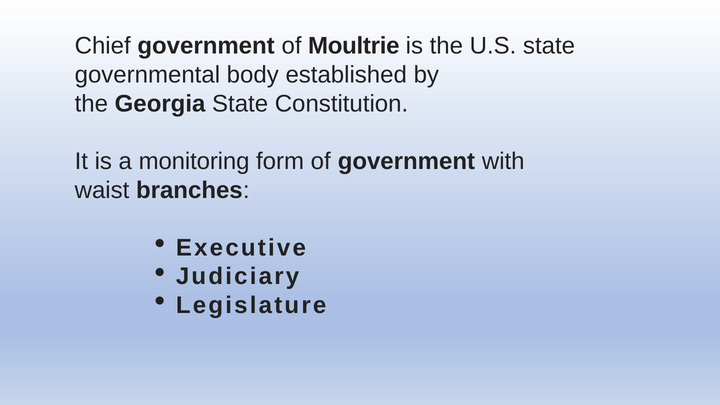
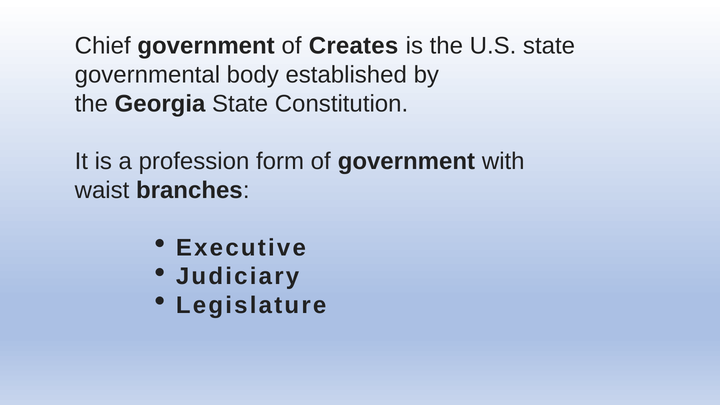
Moultrie: Moultrie -> Creates
monitoring: monitoring -> profession
